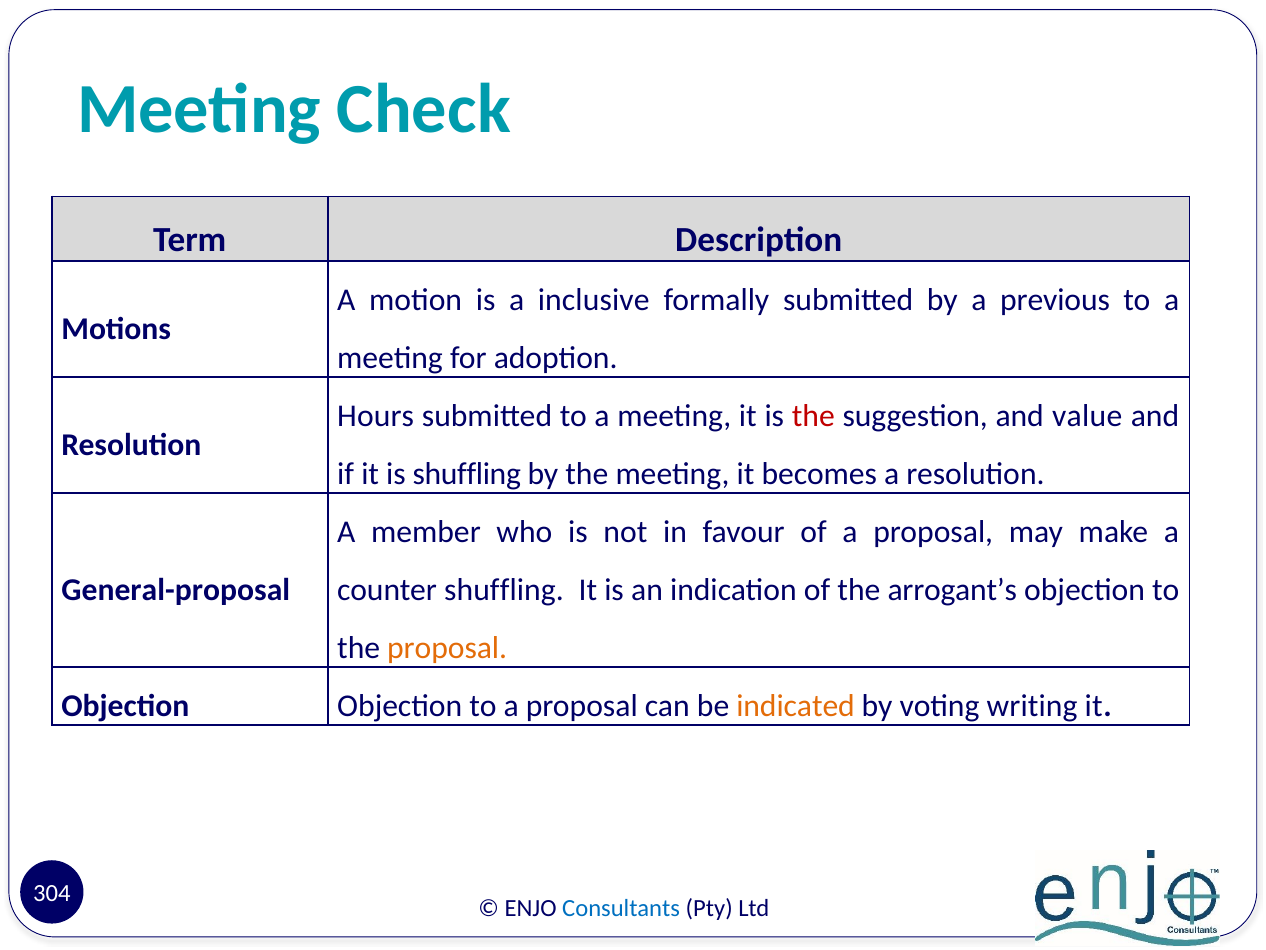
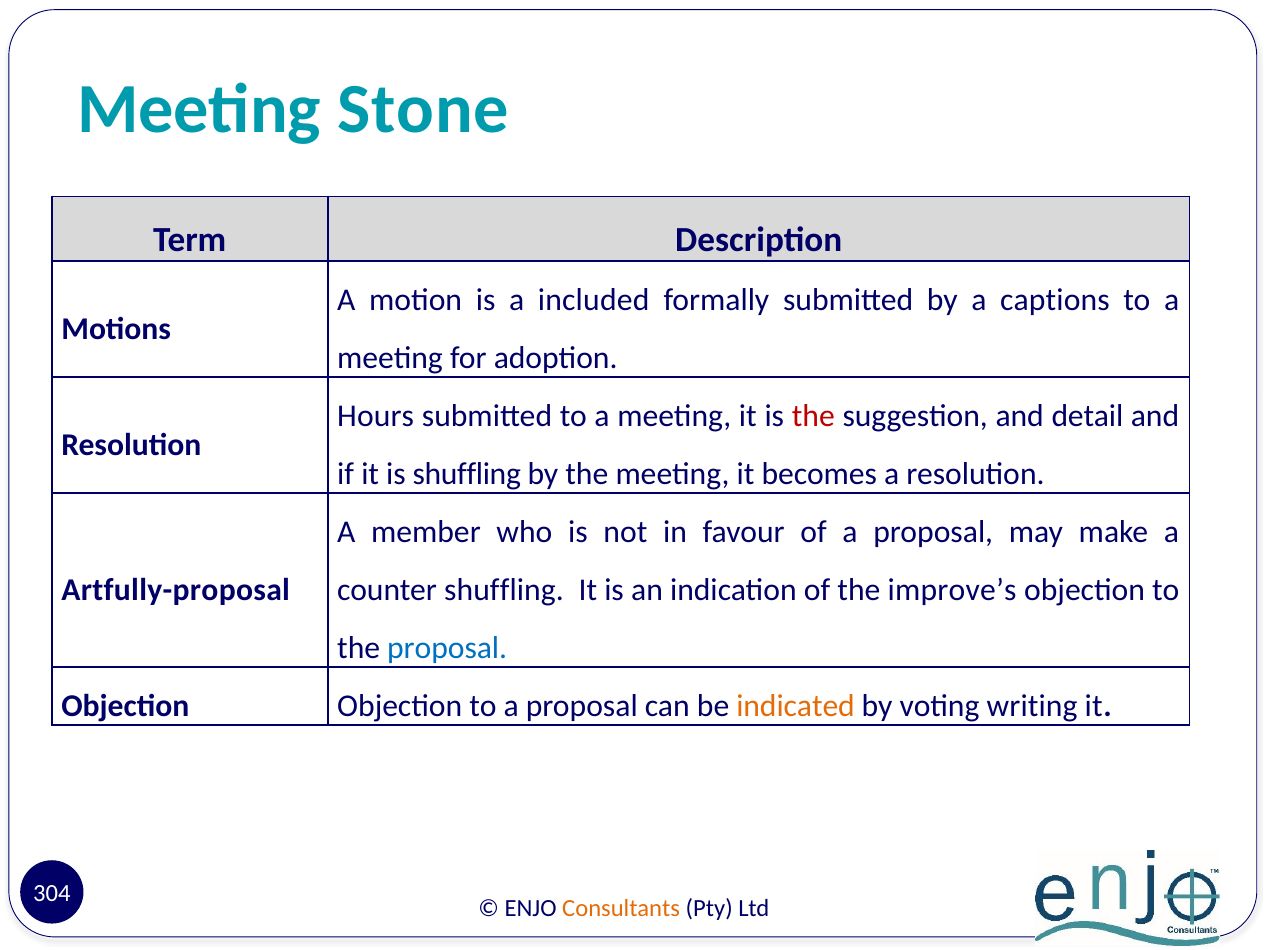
Check: Check -> Stone
inclusive: inclusive -> included
previous: previous -> captions
value: value -> detail
General-proposal: General-proposal -> Artfully-proposal
arrogant’s: arrogant’s -> improve’s
proposal at (447, 648) colour: orange -> blue
Consultants colour: blue -> orange
